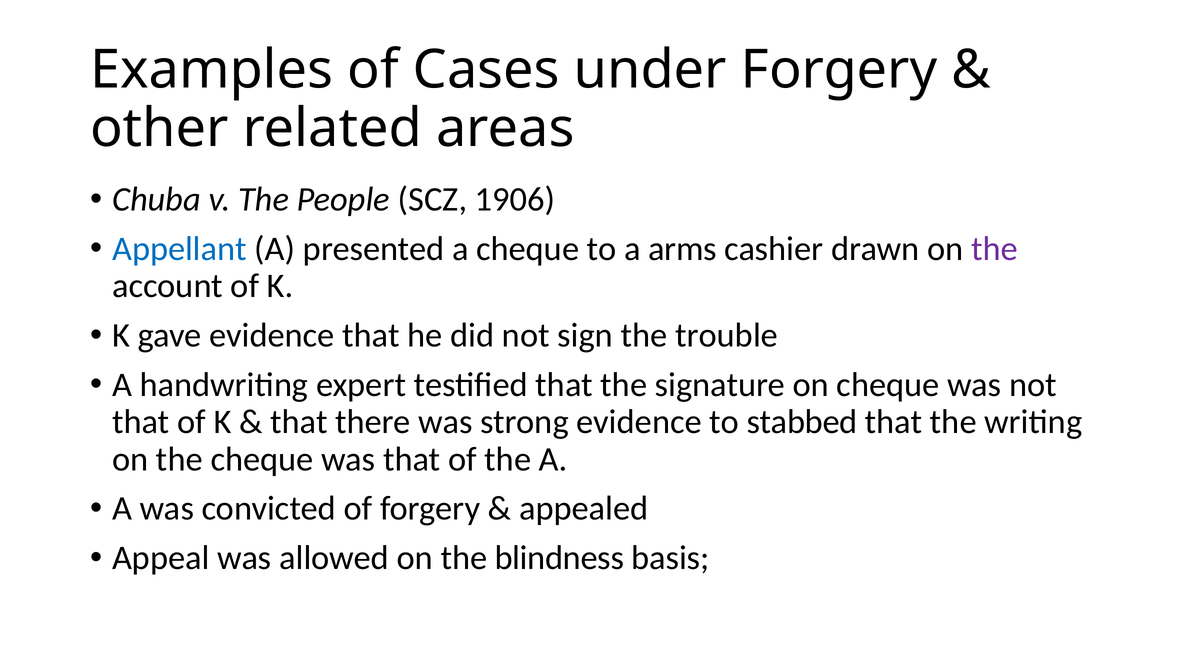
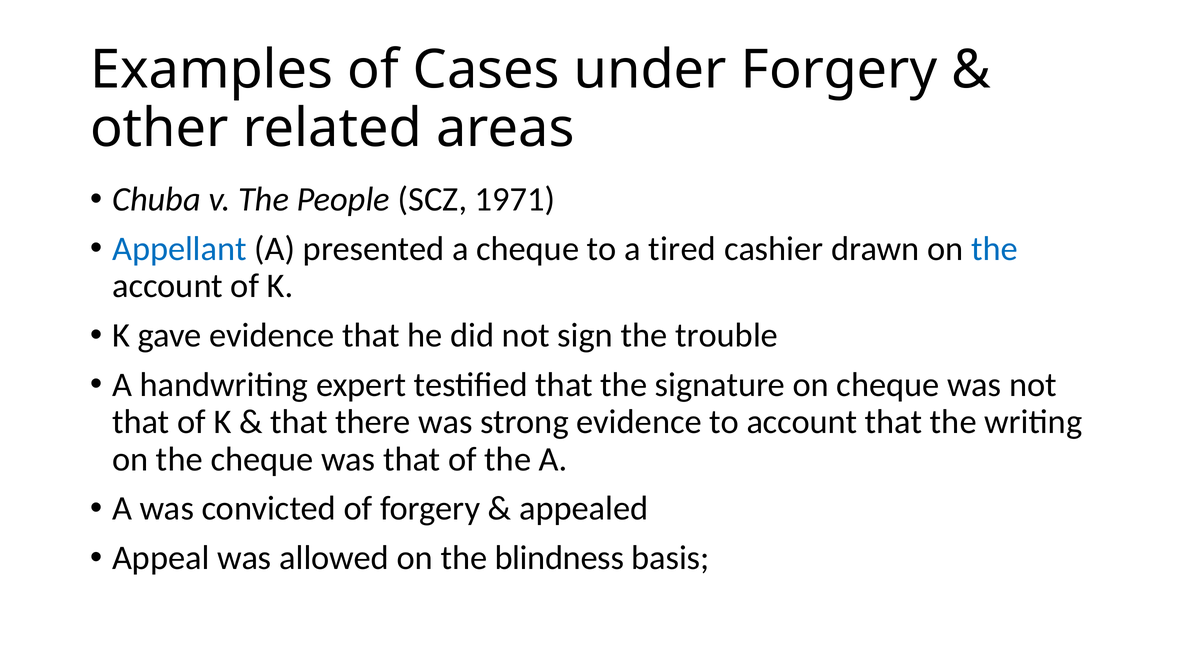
1906: 1906 -> 1971
arms: arms -> tired
the at (994, 249) colour: purple -> blue
to stabbed: stabbed -> account
